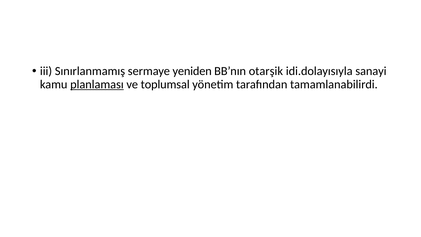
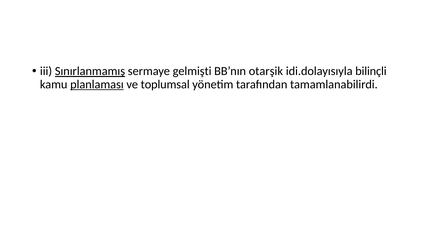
Sınırlanmamış underline: none -> present
yeniden: yeniden -> gelmişti
sanayi: sanayi -> bilinçli
